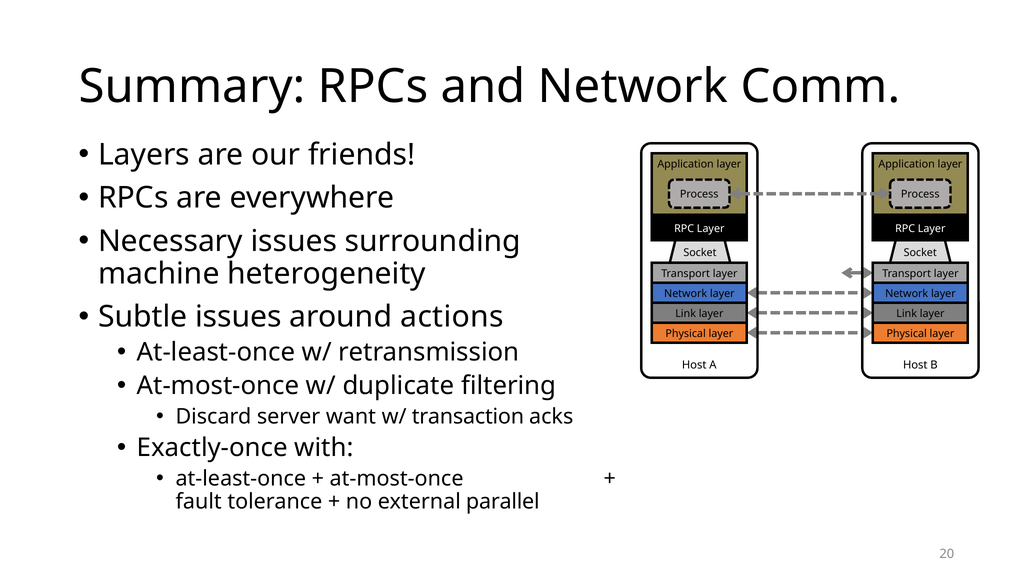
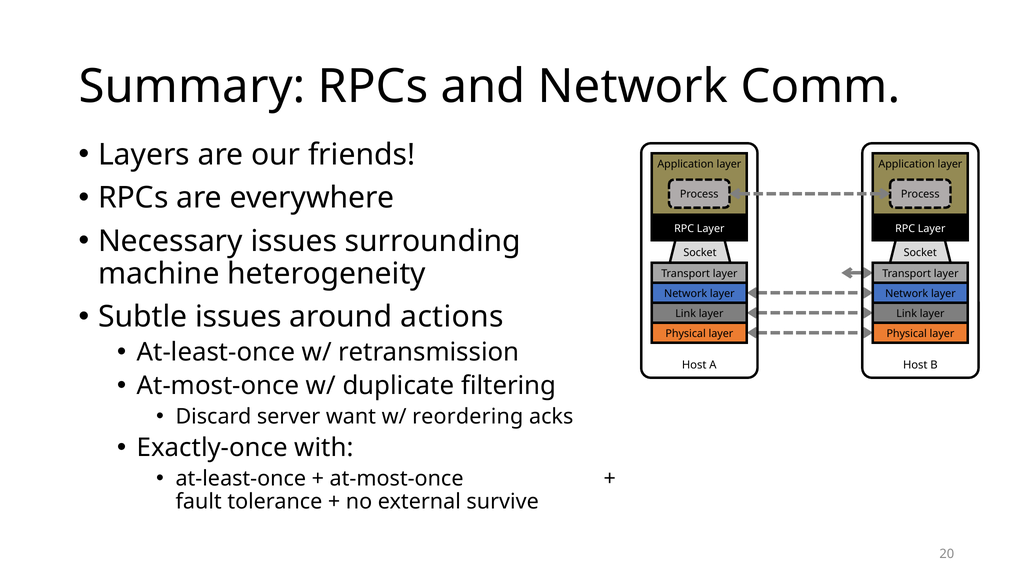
transaction: transaction -> reordering
parallel: parallel -> survive
